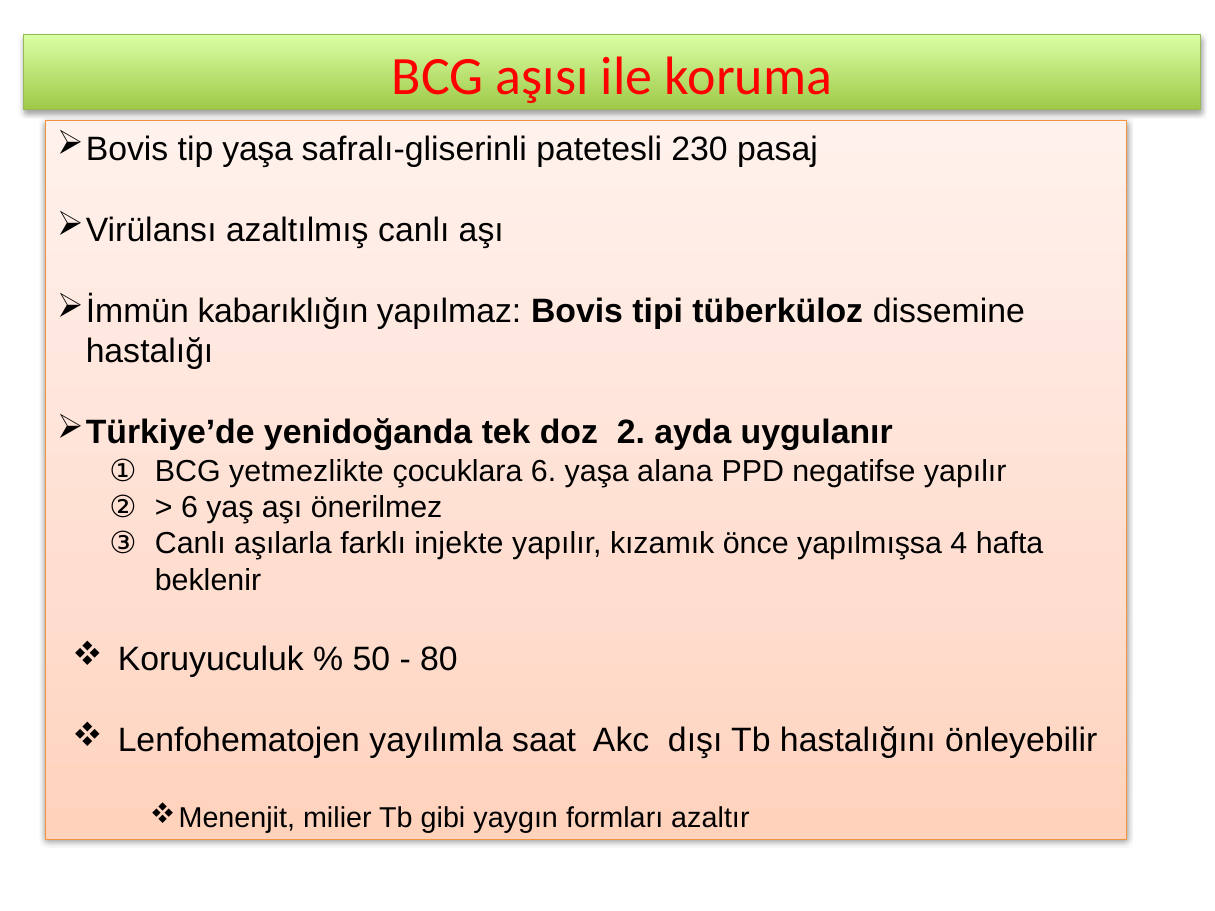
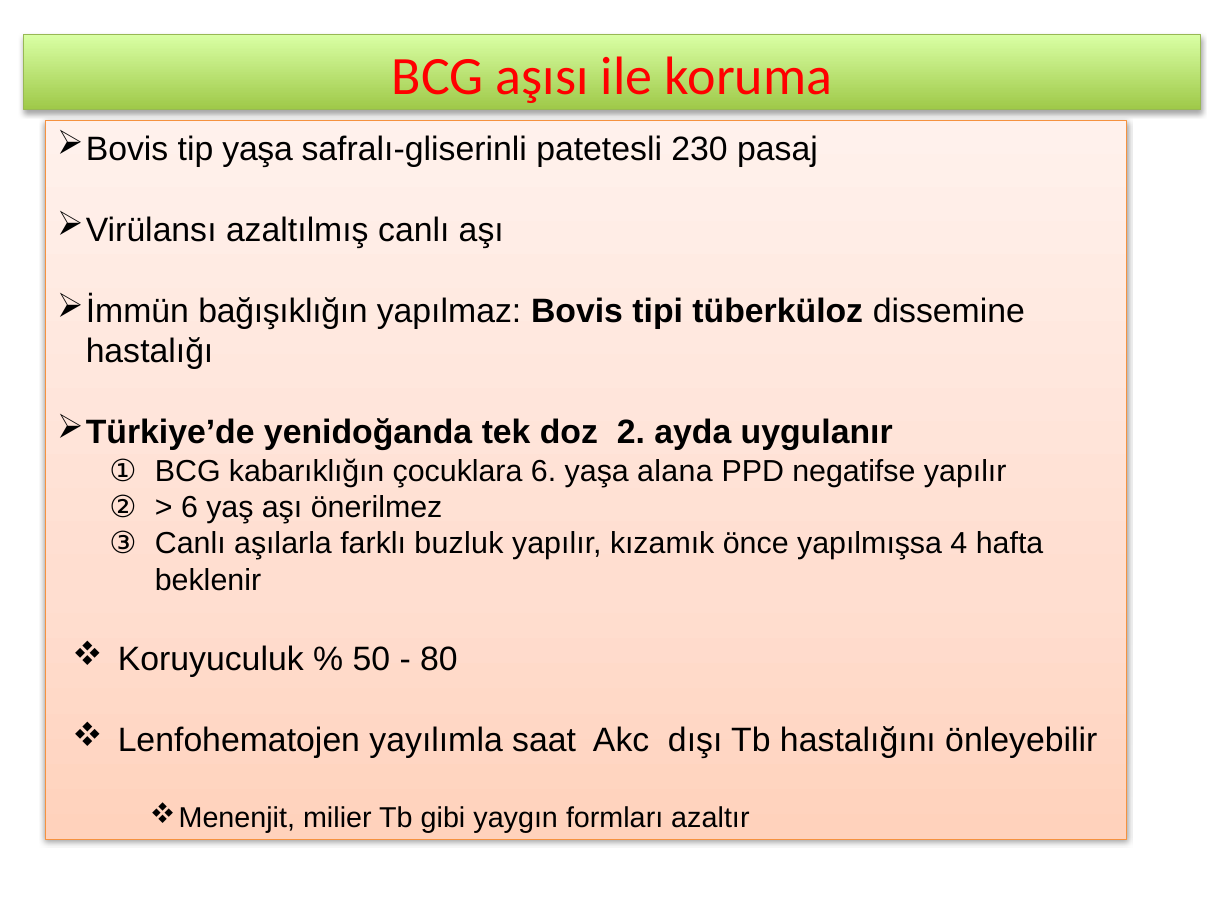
kabarıklığın: kabarıklığın -> bağışıklığın
yetmezlikte: yetmezlikte -> kabarıklığın
injekte: injekte -> buzluk
